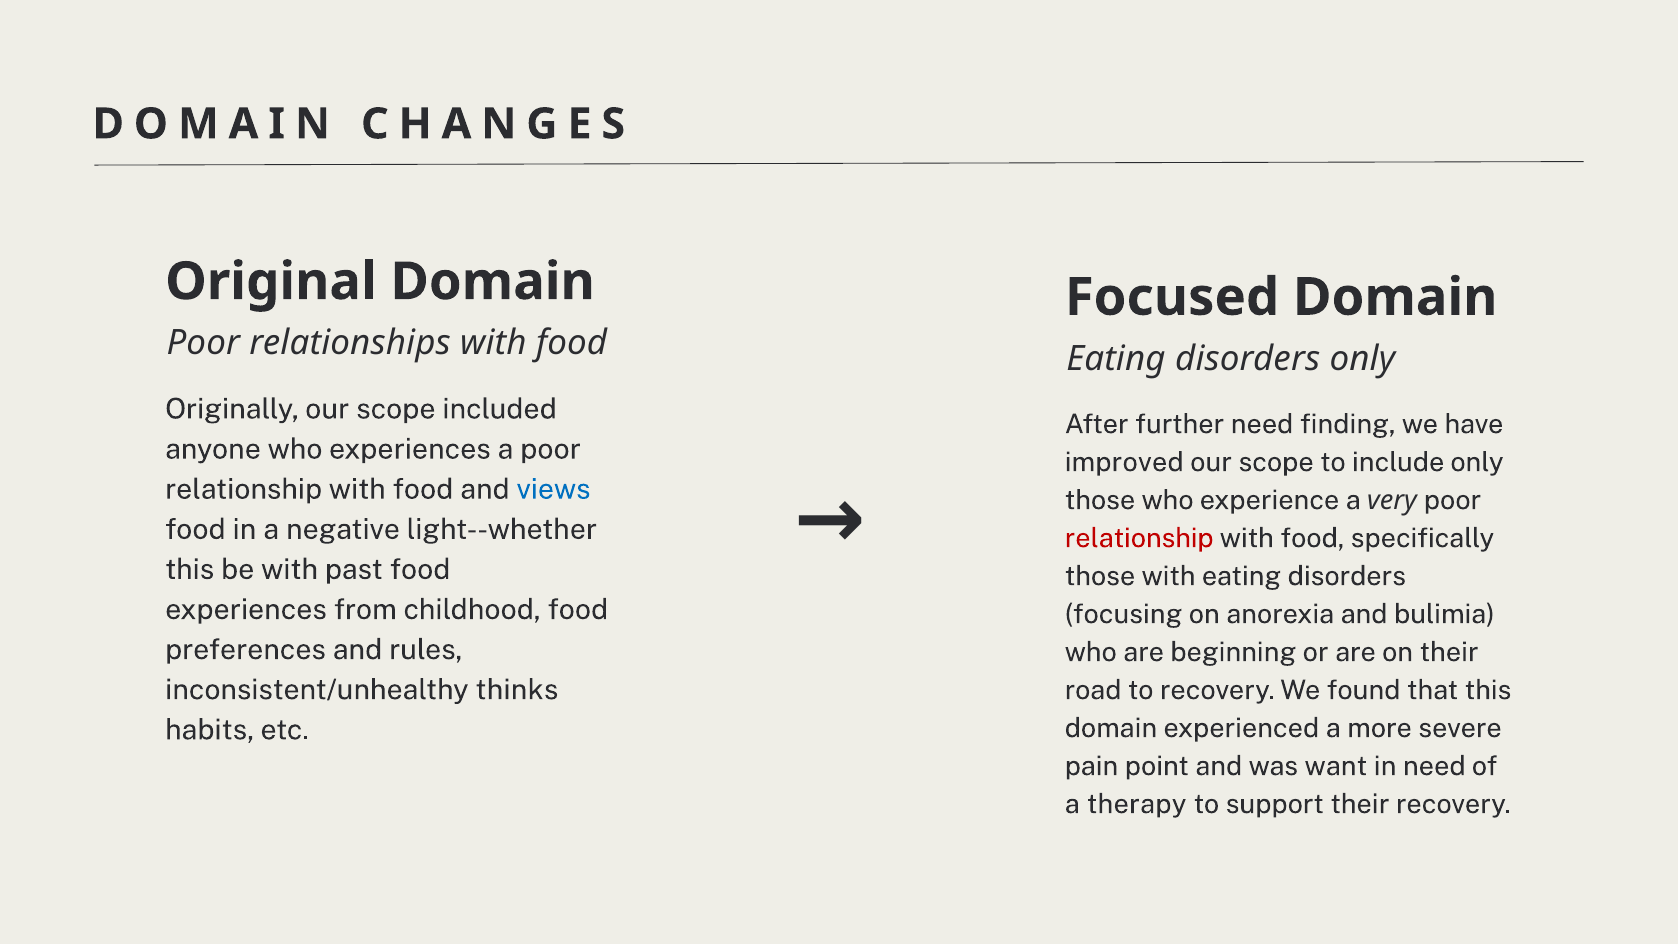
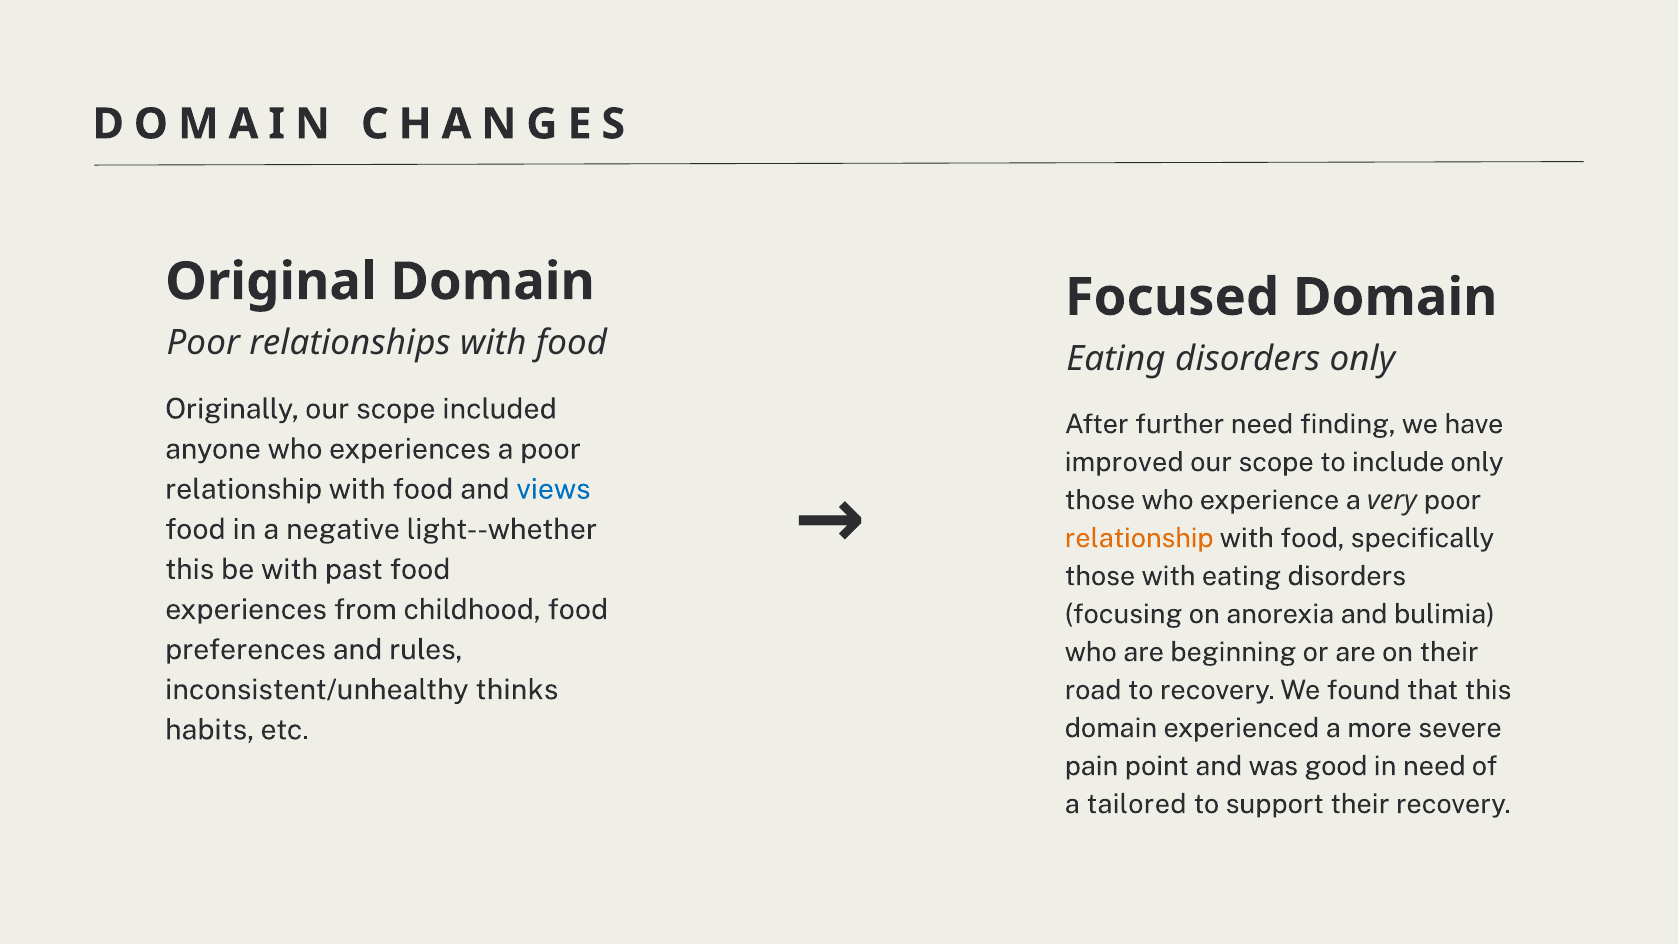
relationship at (1139, 538) colour: red -> orange
want: want -> good
therapy: therapy -> tailored
